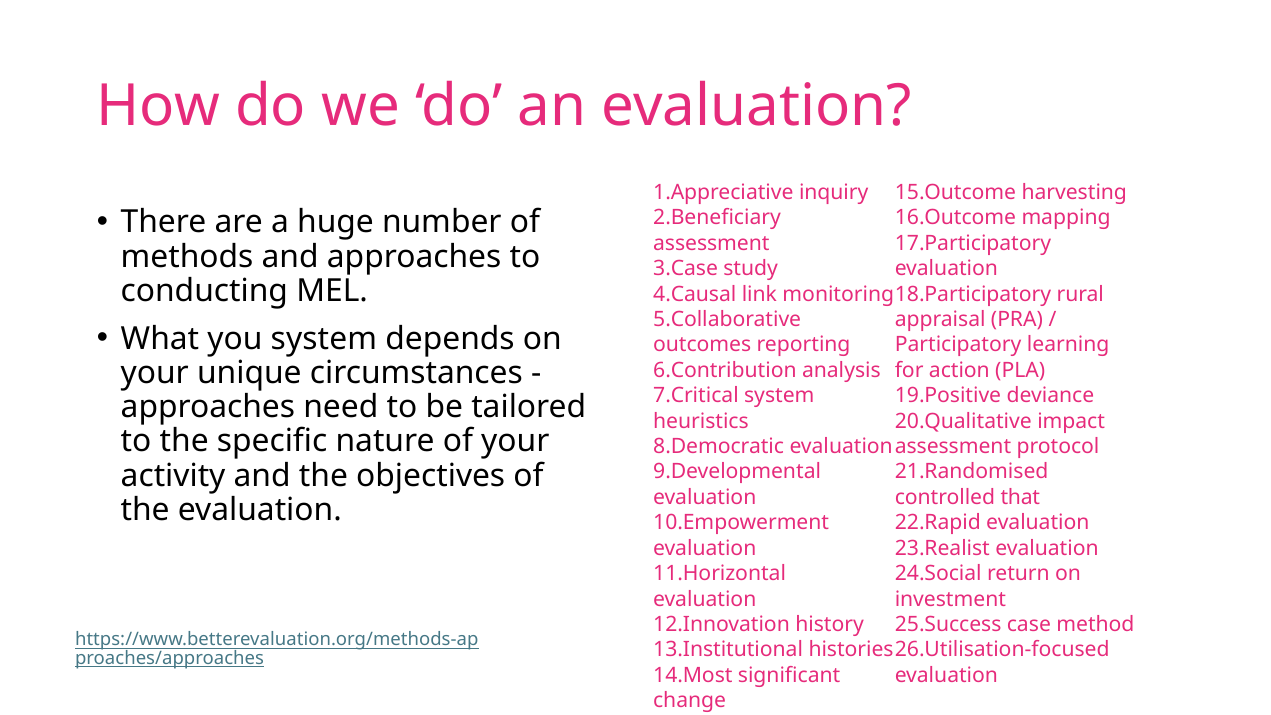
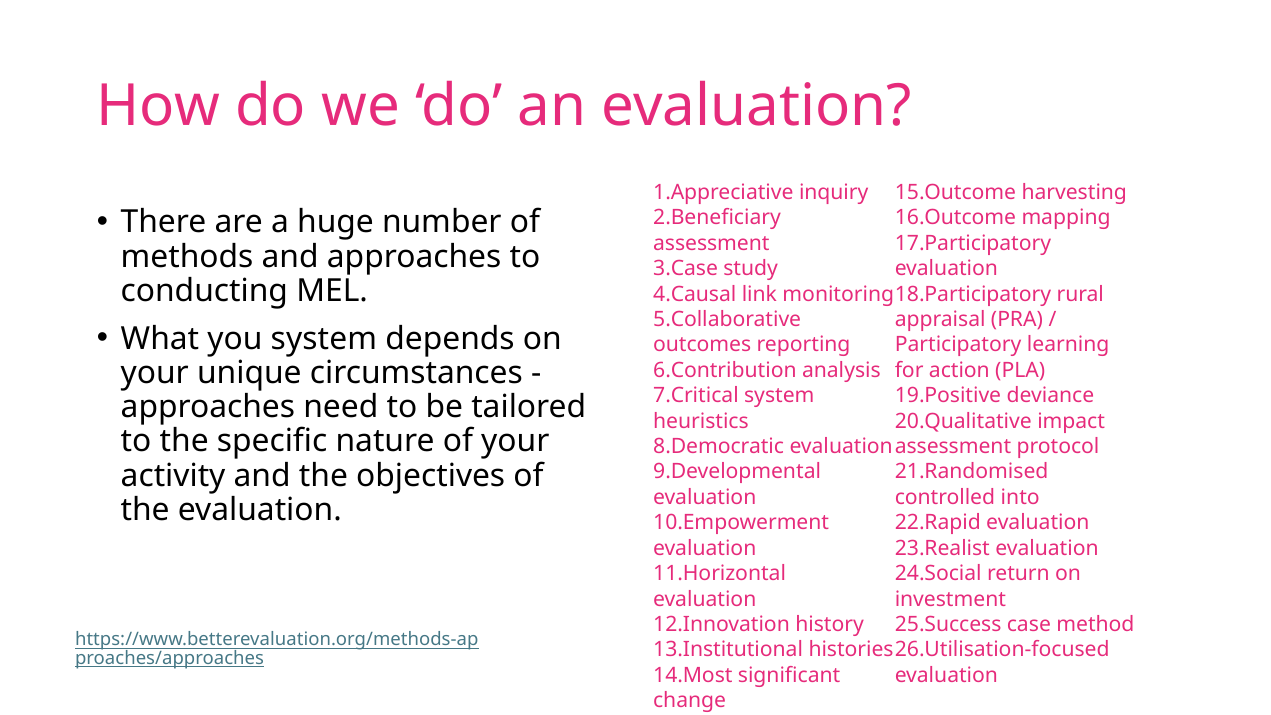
that: that -> into
